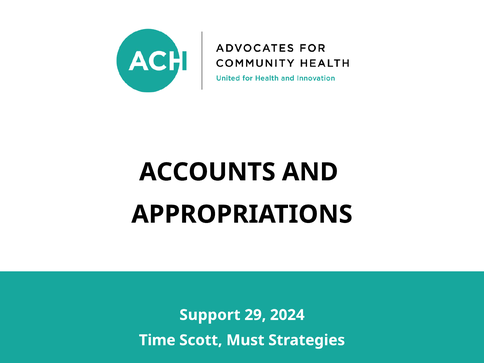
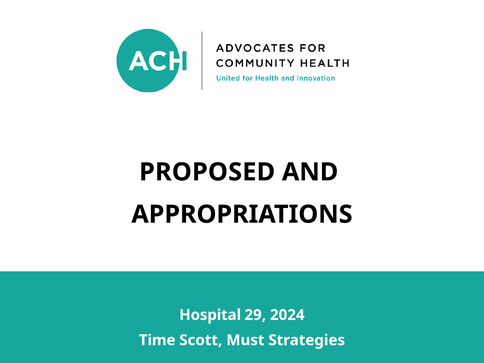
ACCOUNTS: ACCOUNTS -> PROPOSED
Support: Support -> Hospital
